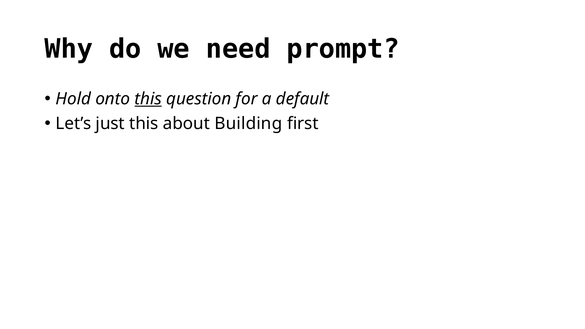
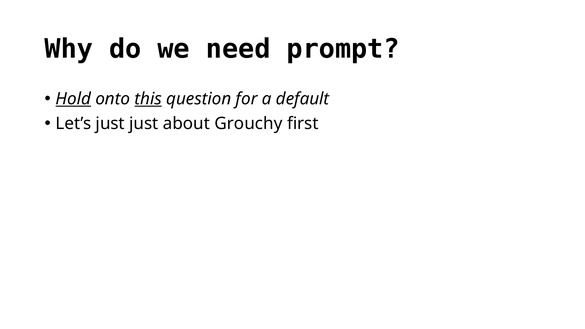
Hold underline: none -> present
just this: this -> just
Building: Building -> Grouchy
